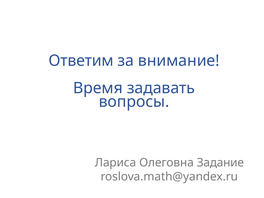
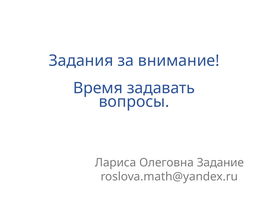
Ответим: Ответим -> Задания
